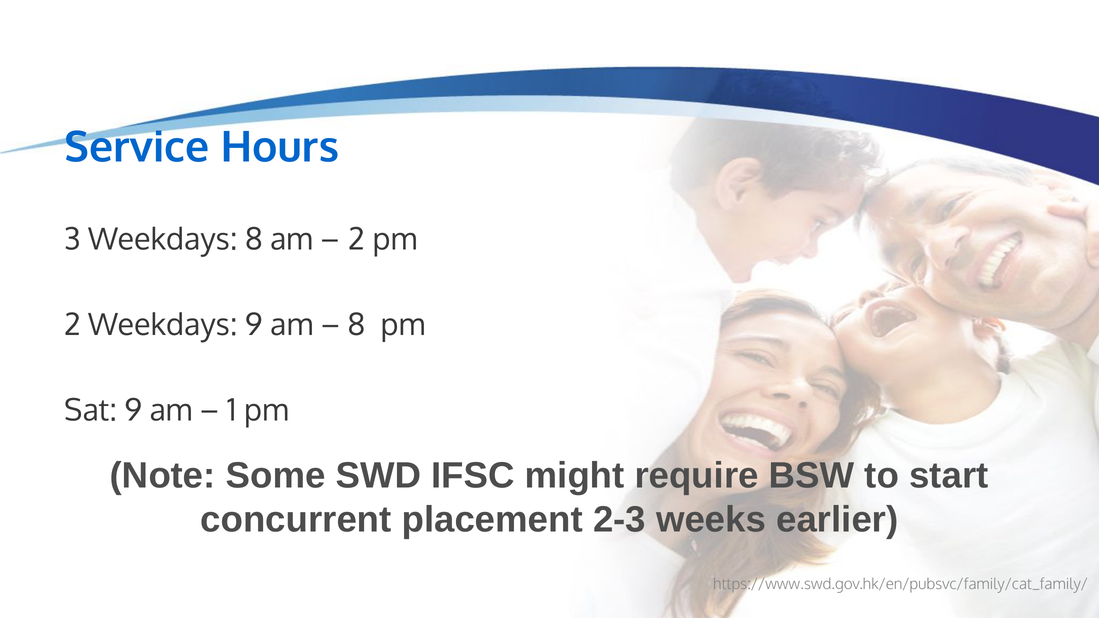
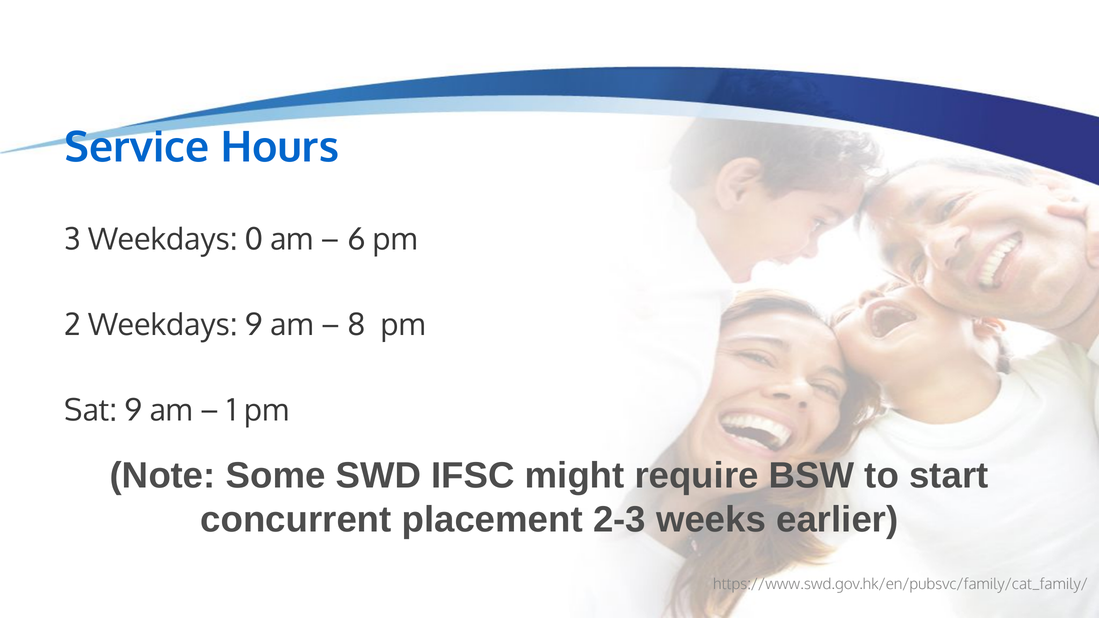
Weekdays 8: 8 -> 0
2 at (356, 240): 2 -> 6
